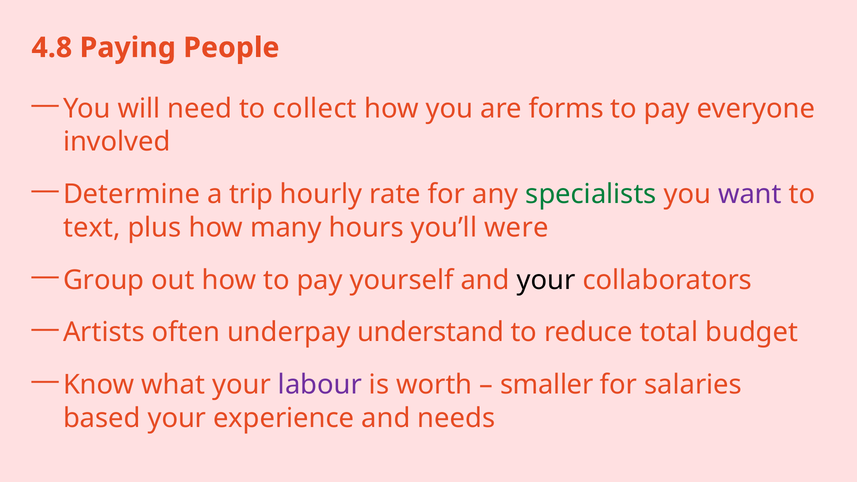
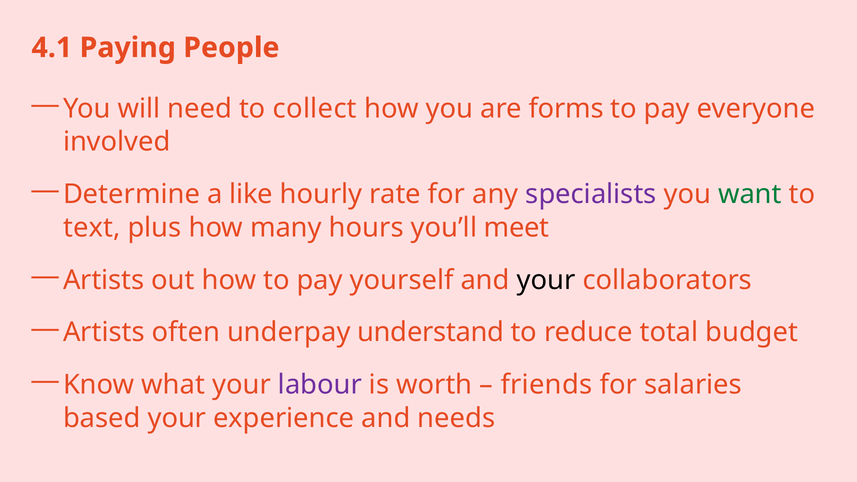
4.8: 4.8 -> 4.1
trip: trip -> like
specialists colour: green -> purple
want colour: purple -> green
were: were -> meet
Group at (104, 280): Group -> Artists
smaller: smaller -> friends
